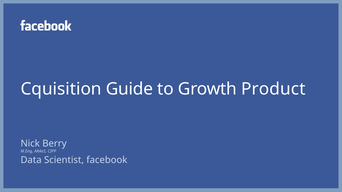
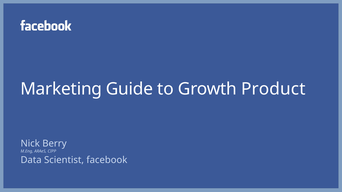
Cquisition: Cquisition -> Marketing
